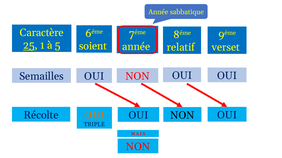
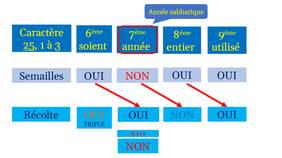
5: 5 -> 3
relatif: relatif -> entier
verset: verset -> utilisé
NON at (182, 116) colour: black -> blue
